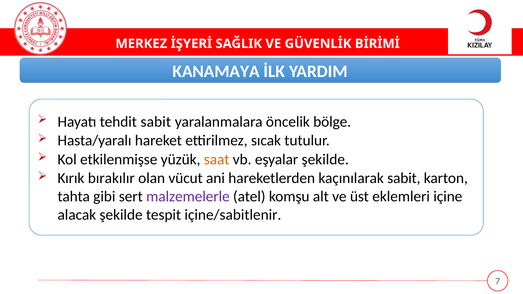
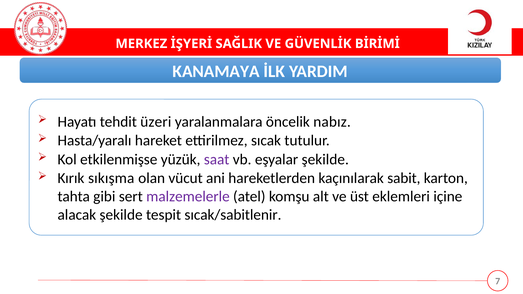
tehdit sabit: sabit -> üzeri
bölge: bölge -> nabız
saat colour: orange -> purple
bırakılır: bırakılır -> sıkışma
içine/sabitlenir: içine/sabitlenir -> sıcak/sabitlenir
